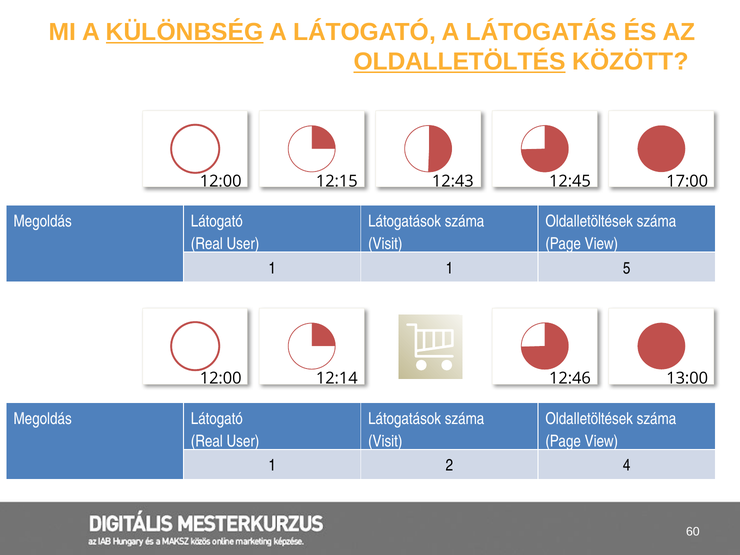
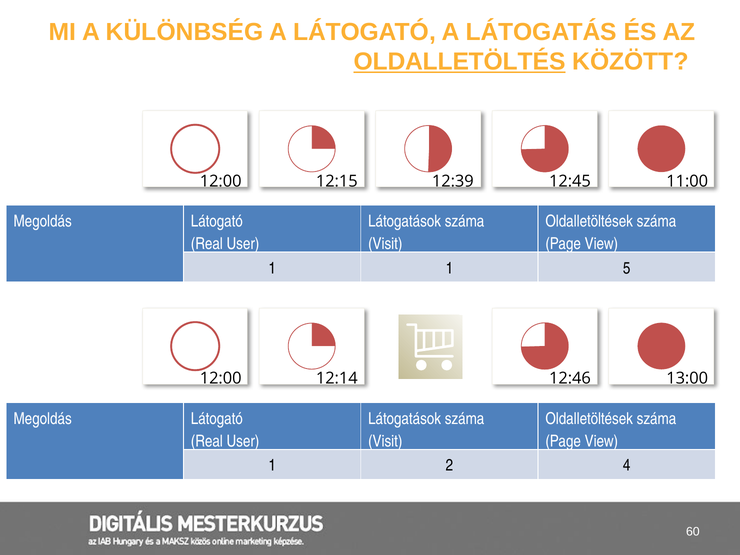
KÜLÖNBSÉG underline: present -> none
12:43: 12:43 -> 12:39
17:00: 17:00 -> 11:00
